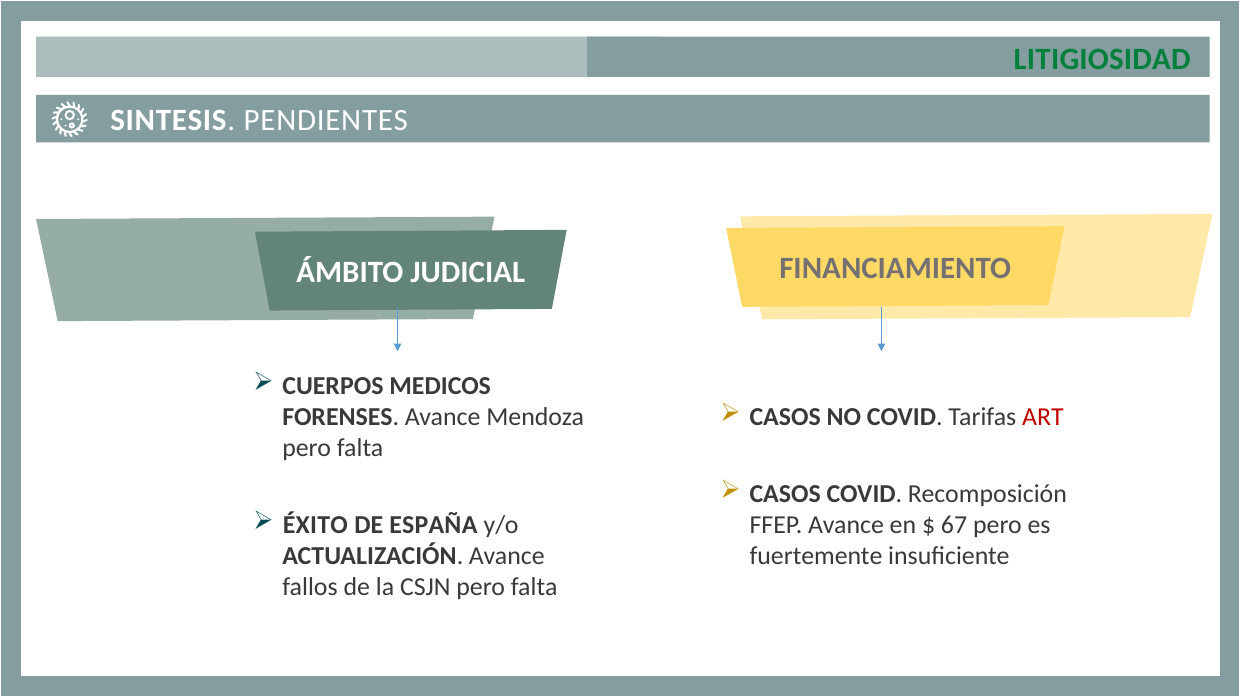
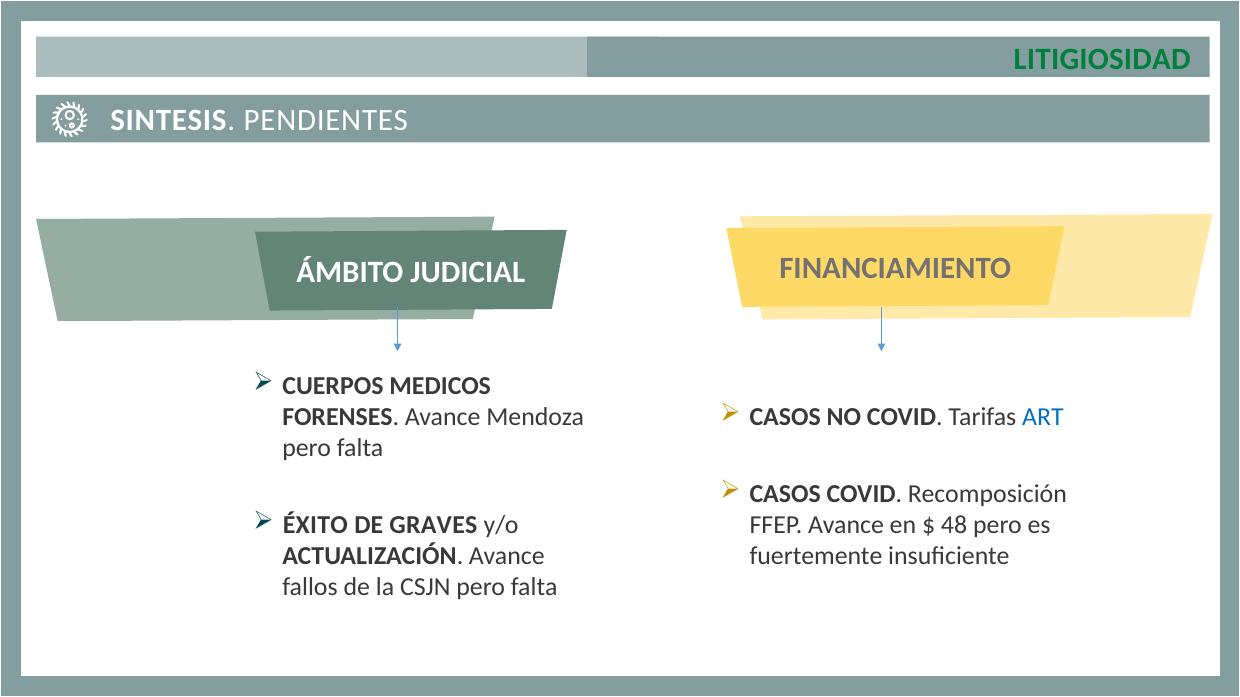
ART colour: red -> blue
ESPAÑA: ESPAÑA -> GRAVES
67: 67 -> 48
